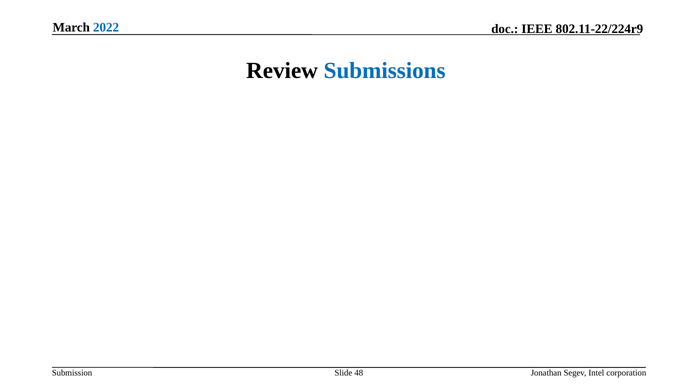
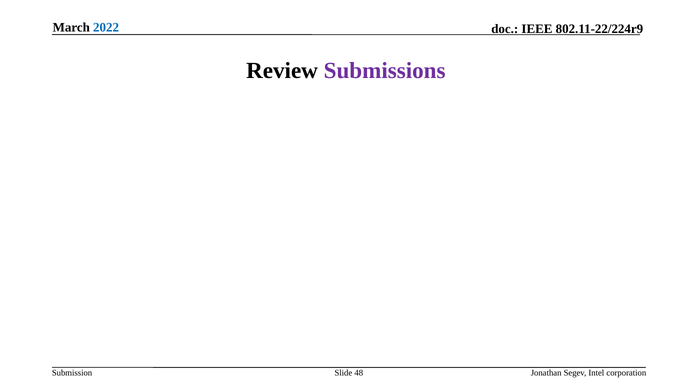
Submissions colour: blue -> purple
